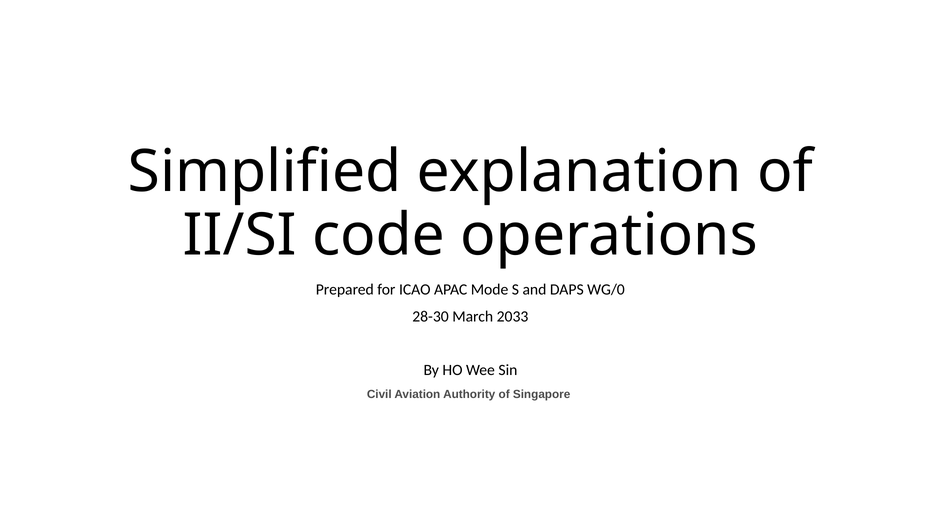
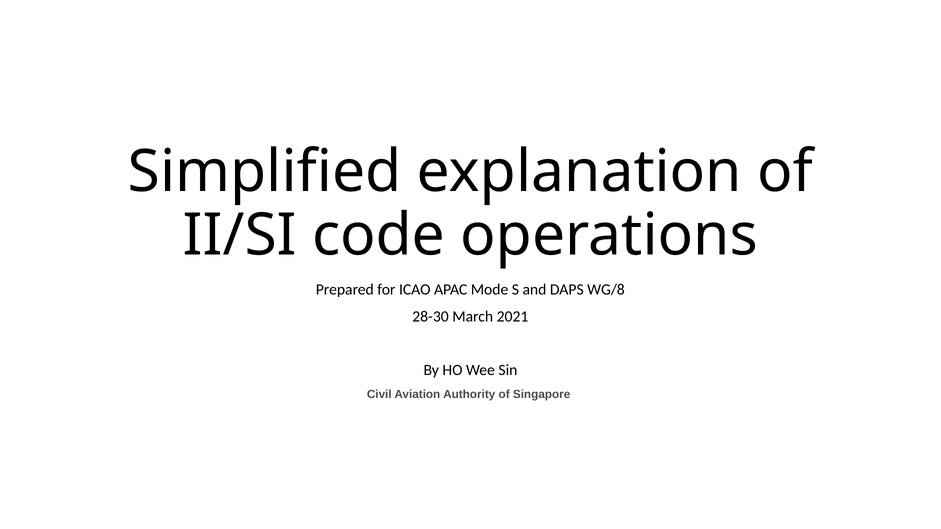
WG/0: WG/0 -> WG/8
2033: 2033 -> 2021
